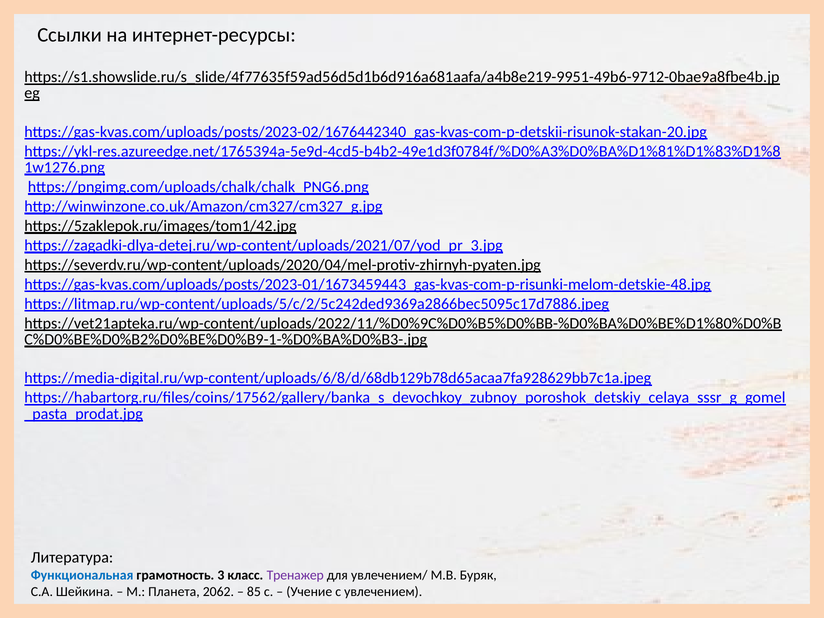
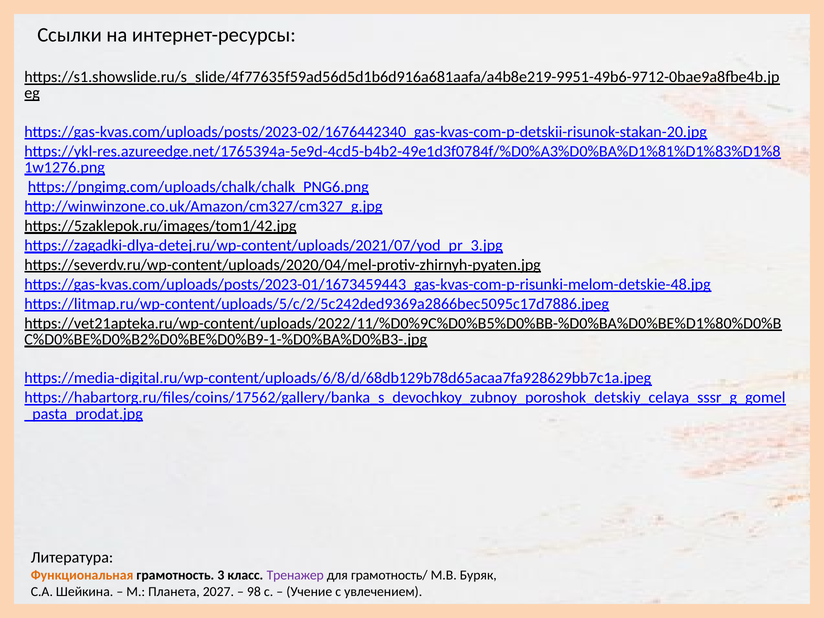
Функциональная colour: blue -> orange
увлечением/: увлечением/ -> грамотность/
2062: 2062 -> 2027
85: 85 -> 98
